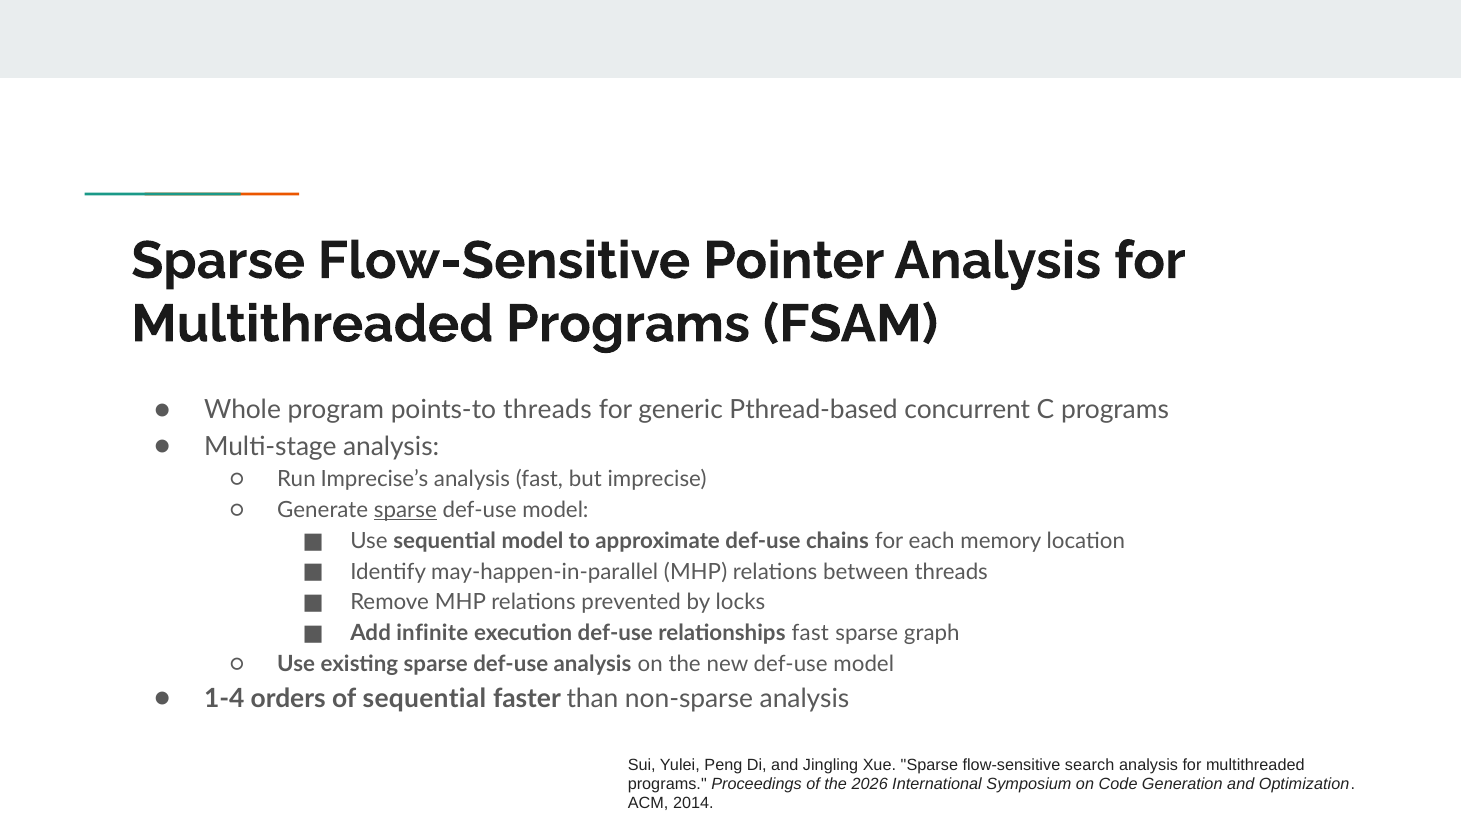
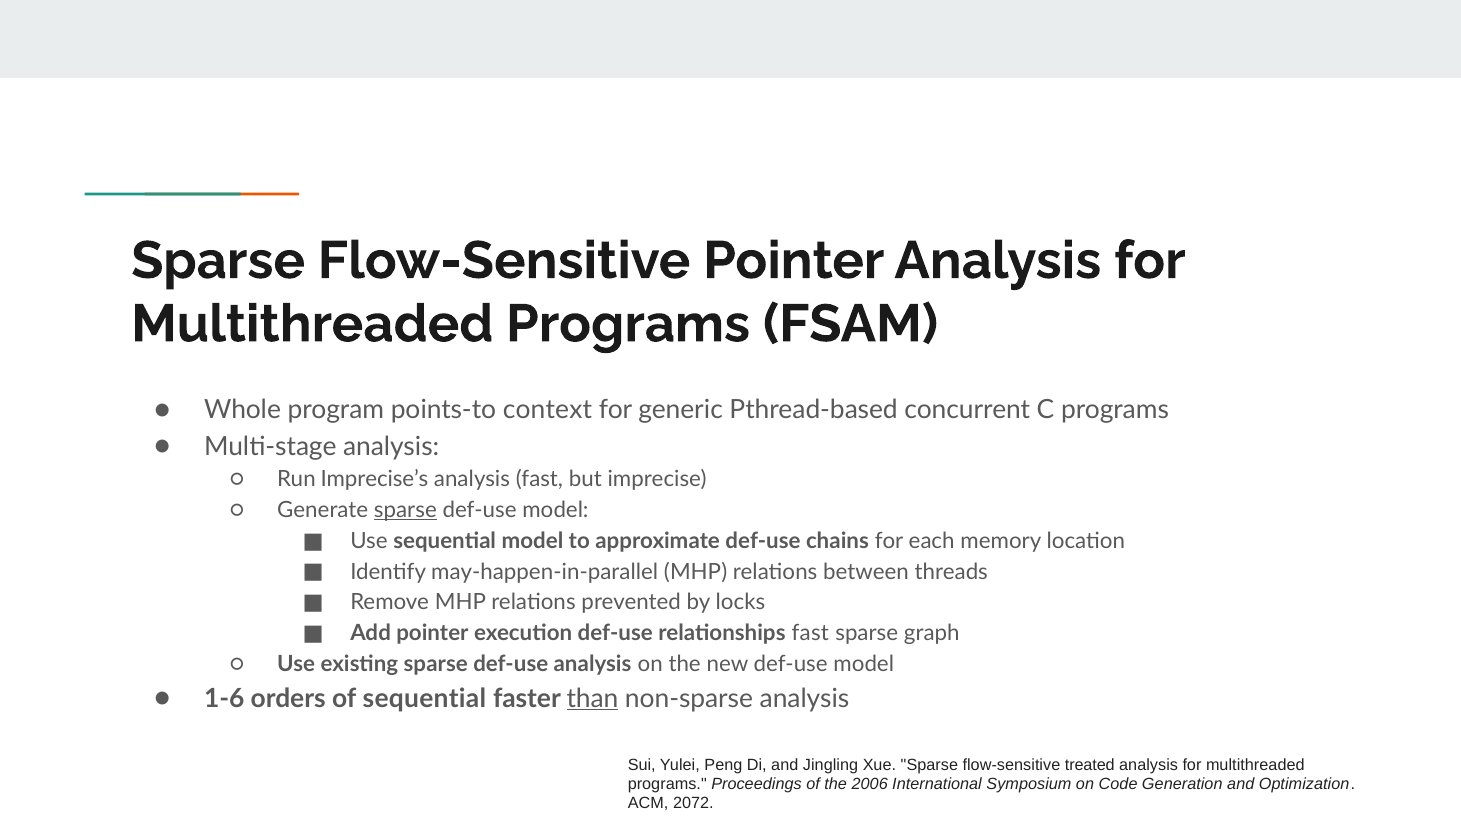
points-to threads: threads -> context
Add infinite: infinite -> pointer
1-4: 1-4 -> 1-6
than underline: none -> present
search: search -> treated
2026: 2026 -> 2006
2014: 2014 -> 2072
